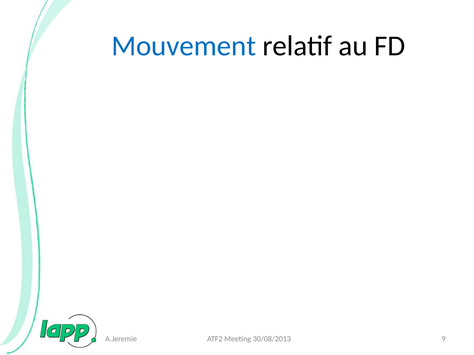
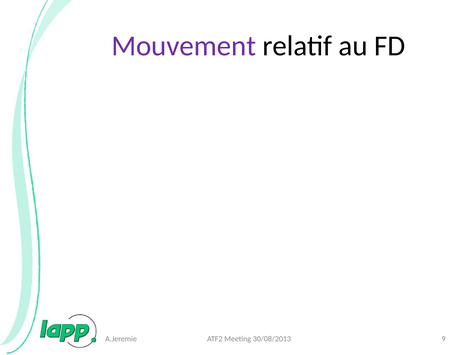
Mouvement colour: blue -> purple
